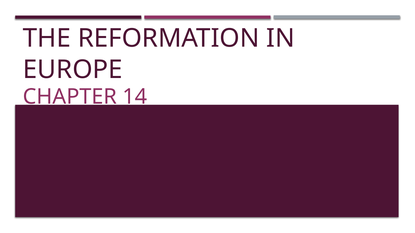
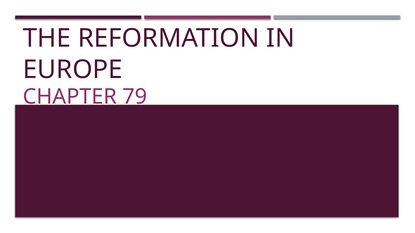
14: 14 -> 79
